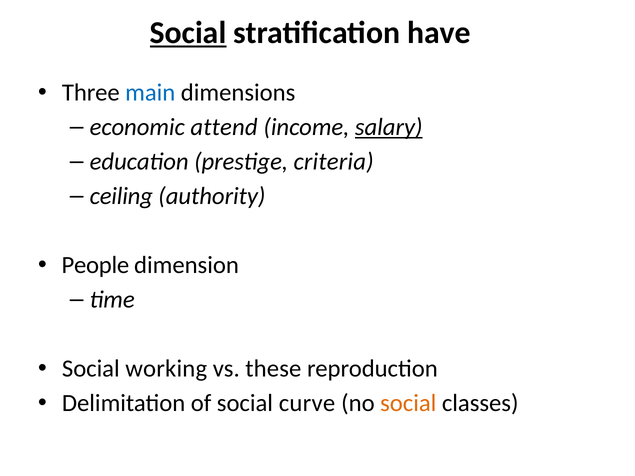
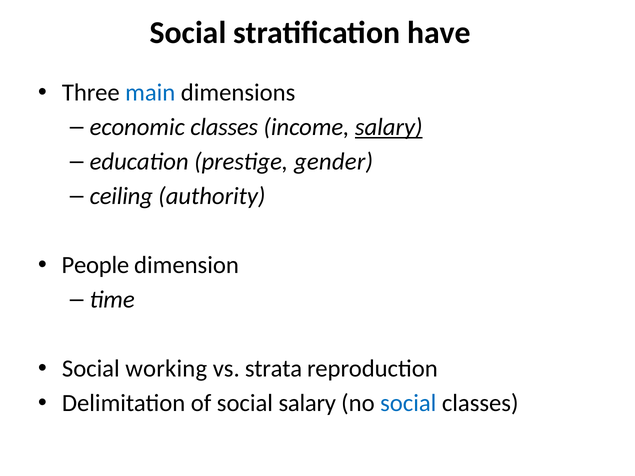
Social at (188, 33) underline: present -> none
economic attend: attend -> classes
criteria: criteria -> gender
these: these -> strata
social curve: curve -> salary
social at (408, 403) colour: orange -> blue
